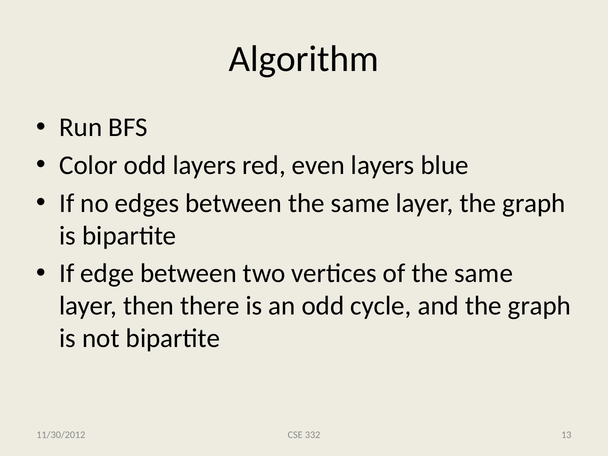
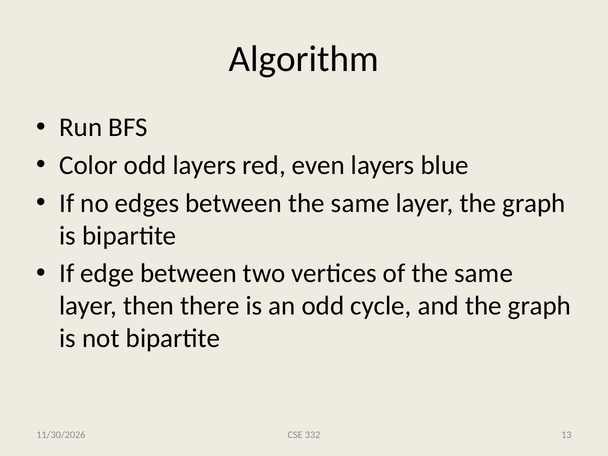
11/30/2012: 11/30/2012 -> 11/30/2026
